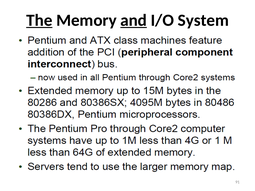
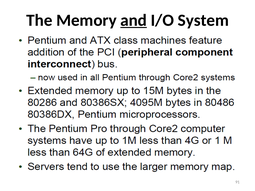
The underline: present -> none
